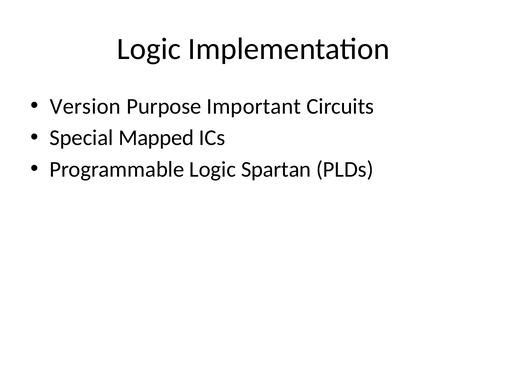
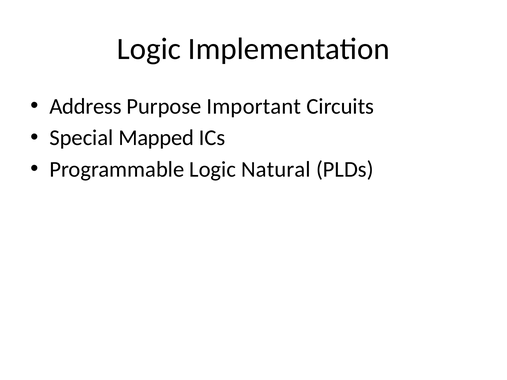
Version: Version -> Address
Spartan: Spartan -> Natural
